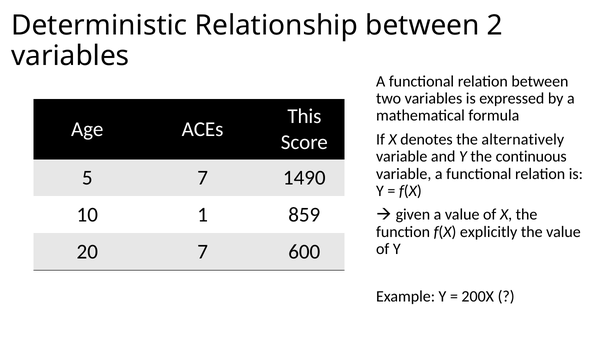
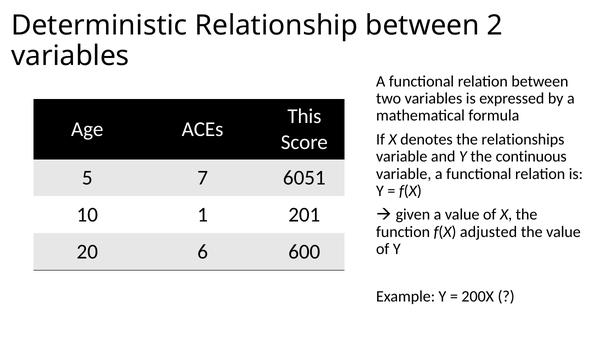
alternatively: alternatively -> relationships
1490: 1490 -> 6051
859: 859 -> 201
explicitly: explicitly -> adjusted
20 7: 7 -> 6
